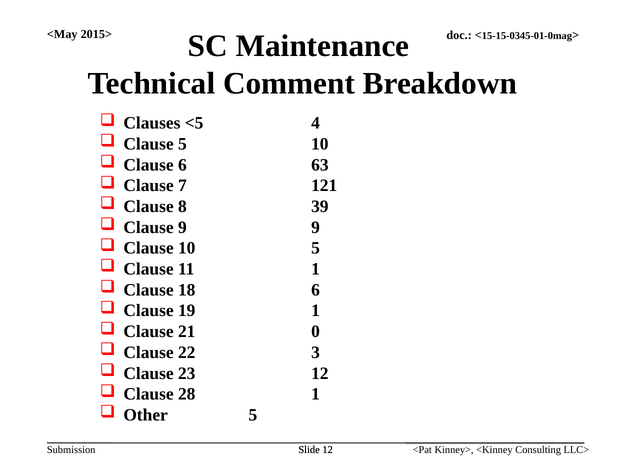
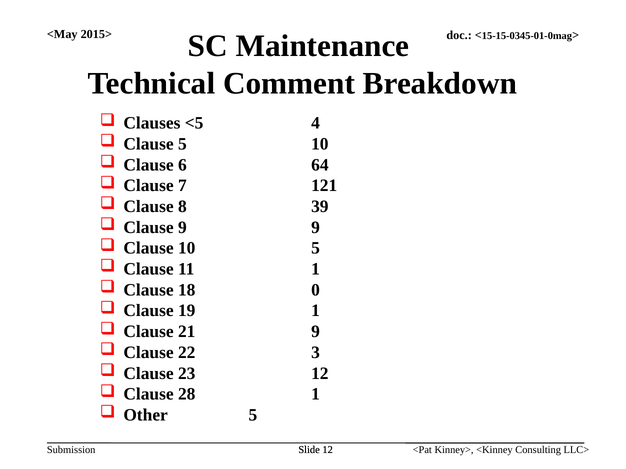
63: 63 -> 64
18 6: 6 -> 0
21 0: 0 -> 9
